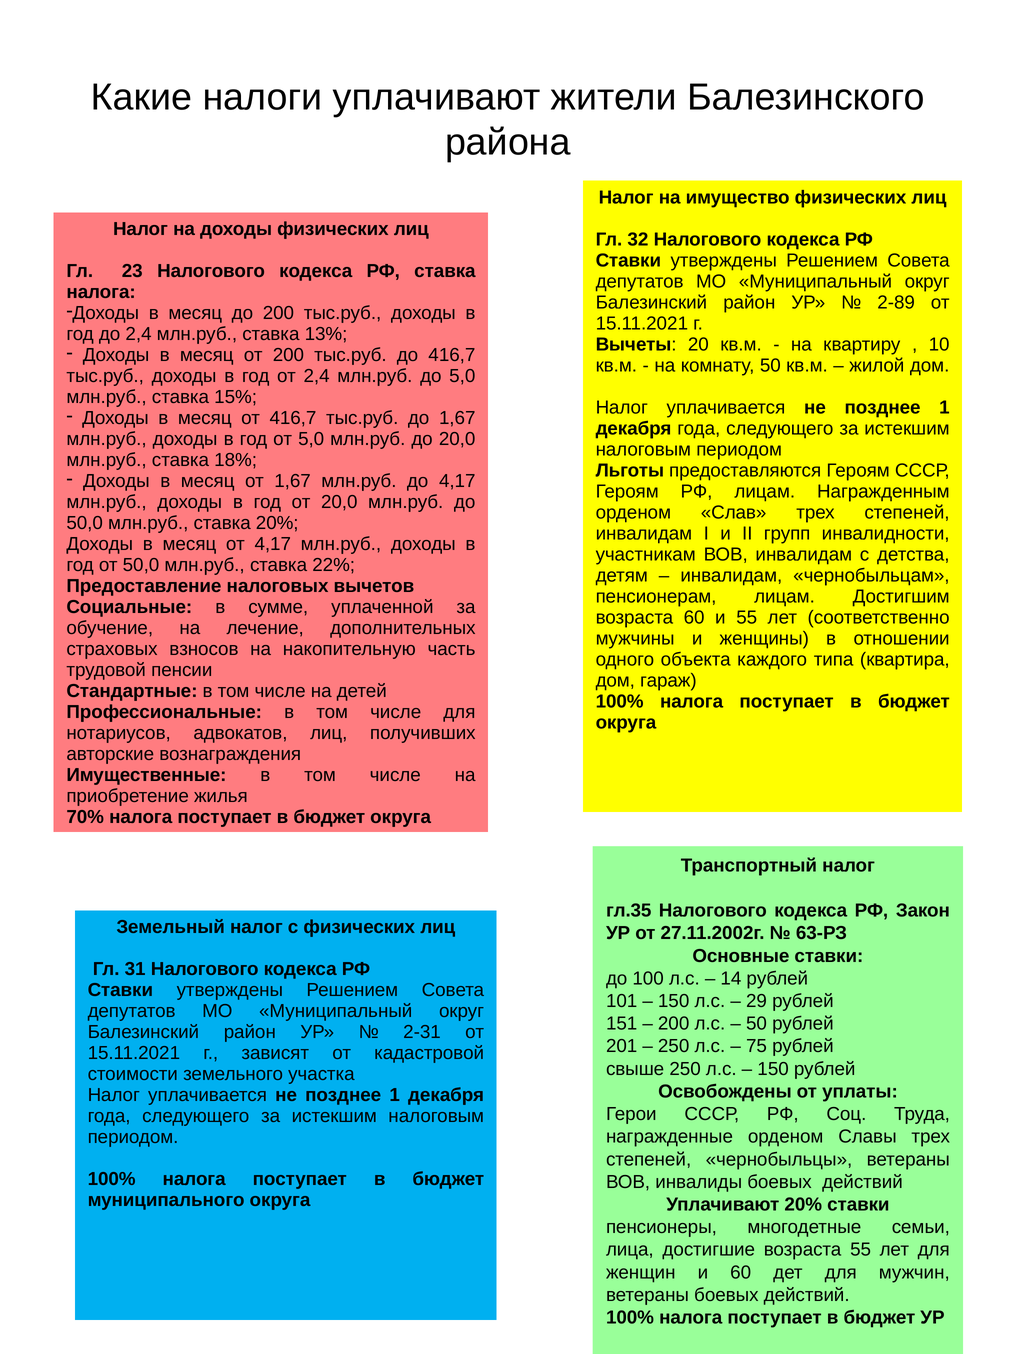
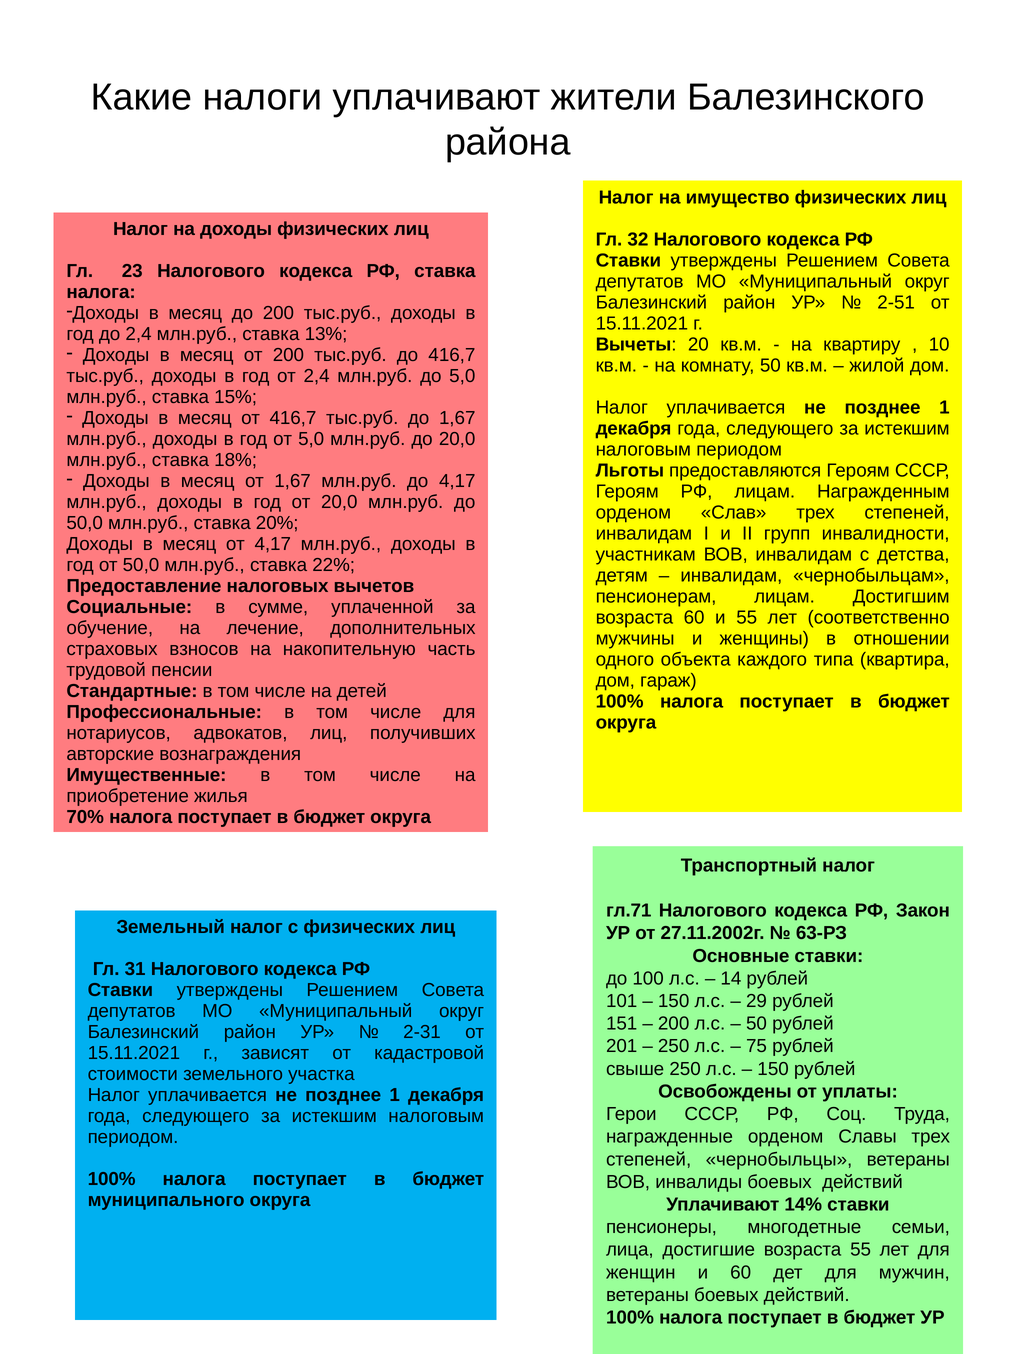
2-89: 2-89 -> 2-51
гл.35: гл.35 -> гл.71
Уплачивают 20%: 20% -> 14%
